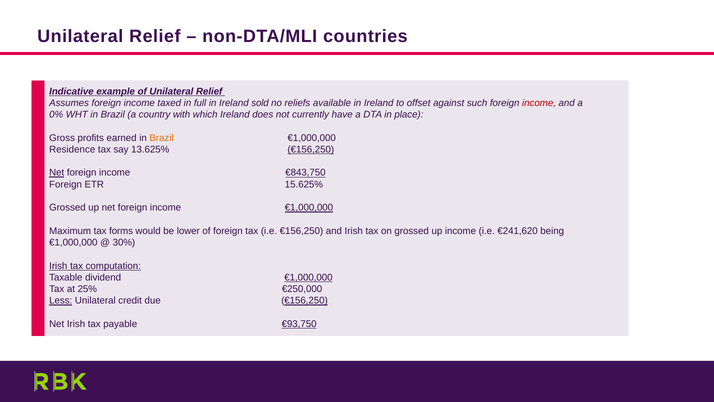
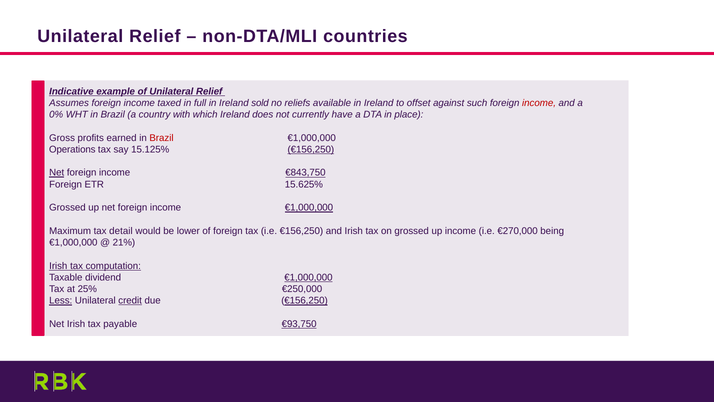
Brazil at (161, 138) colour: orange -> red
Residence: Residence -> Operations
13.625%: 13.625% -> 15.125%
forms: forms -> detail
€241,620: €241,620 -> €270,000
30%: 30% -> 21%
credit underline: none -> present
